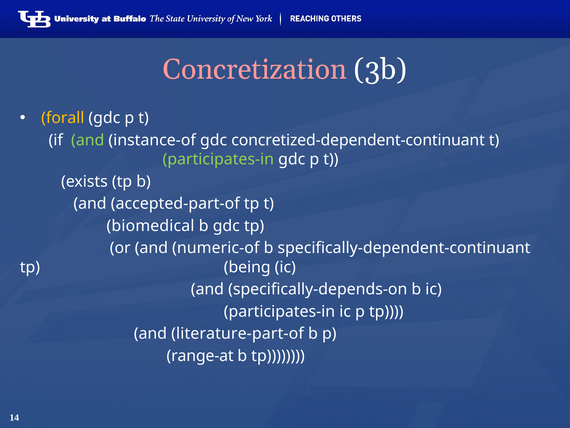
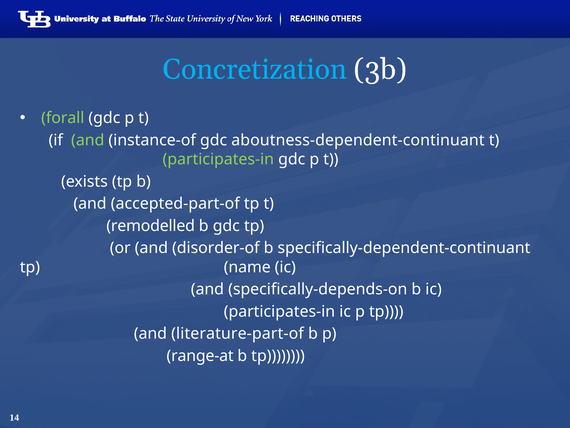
Concretization colour: pink -> light blue
forall colour: yellow -> light green
concretized-dependent-continuant: concretized-dependent-continuant -> aboutness-dependent-continuant
biomedical: biomedical -> remodelled
numeric-of: numeric-of -> disorder-of
being: being -> name
